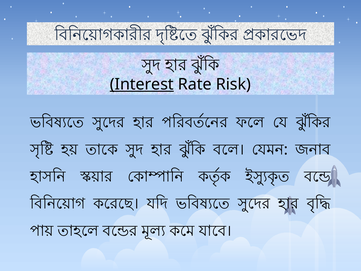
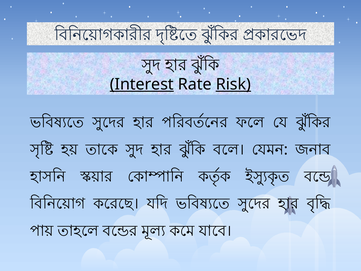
Risk underline: none -> present
